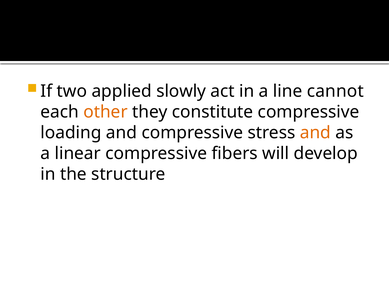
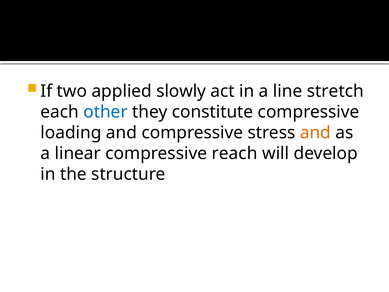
cannot: cannot -> stretch
other colour: orange -> blue
fibers: fibers -> reach
